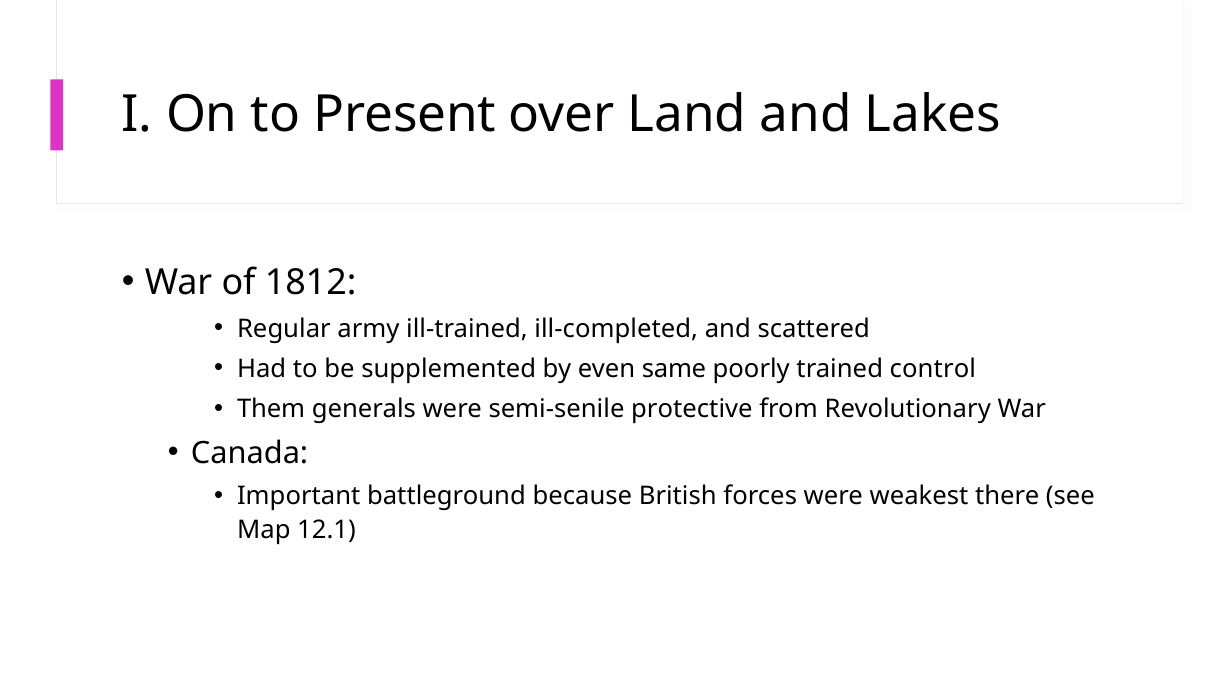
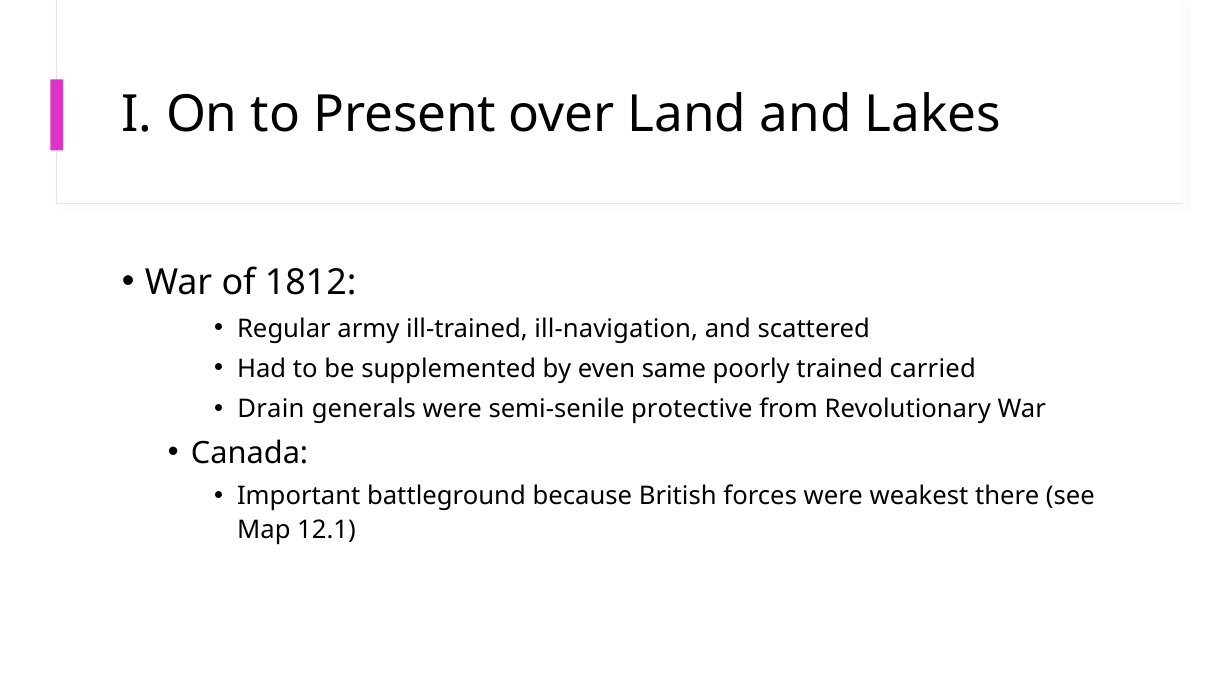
ill-completed: ill-completed -> ill-navigation
control: control -> carried
Them: Them -> Drain
